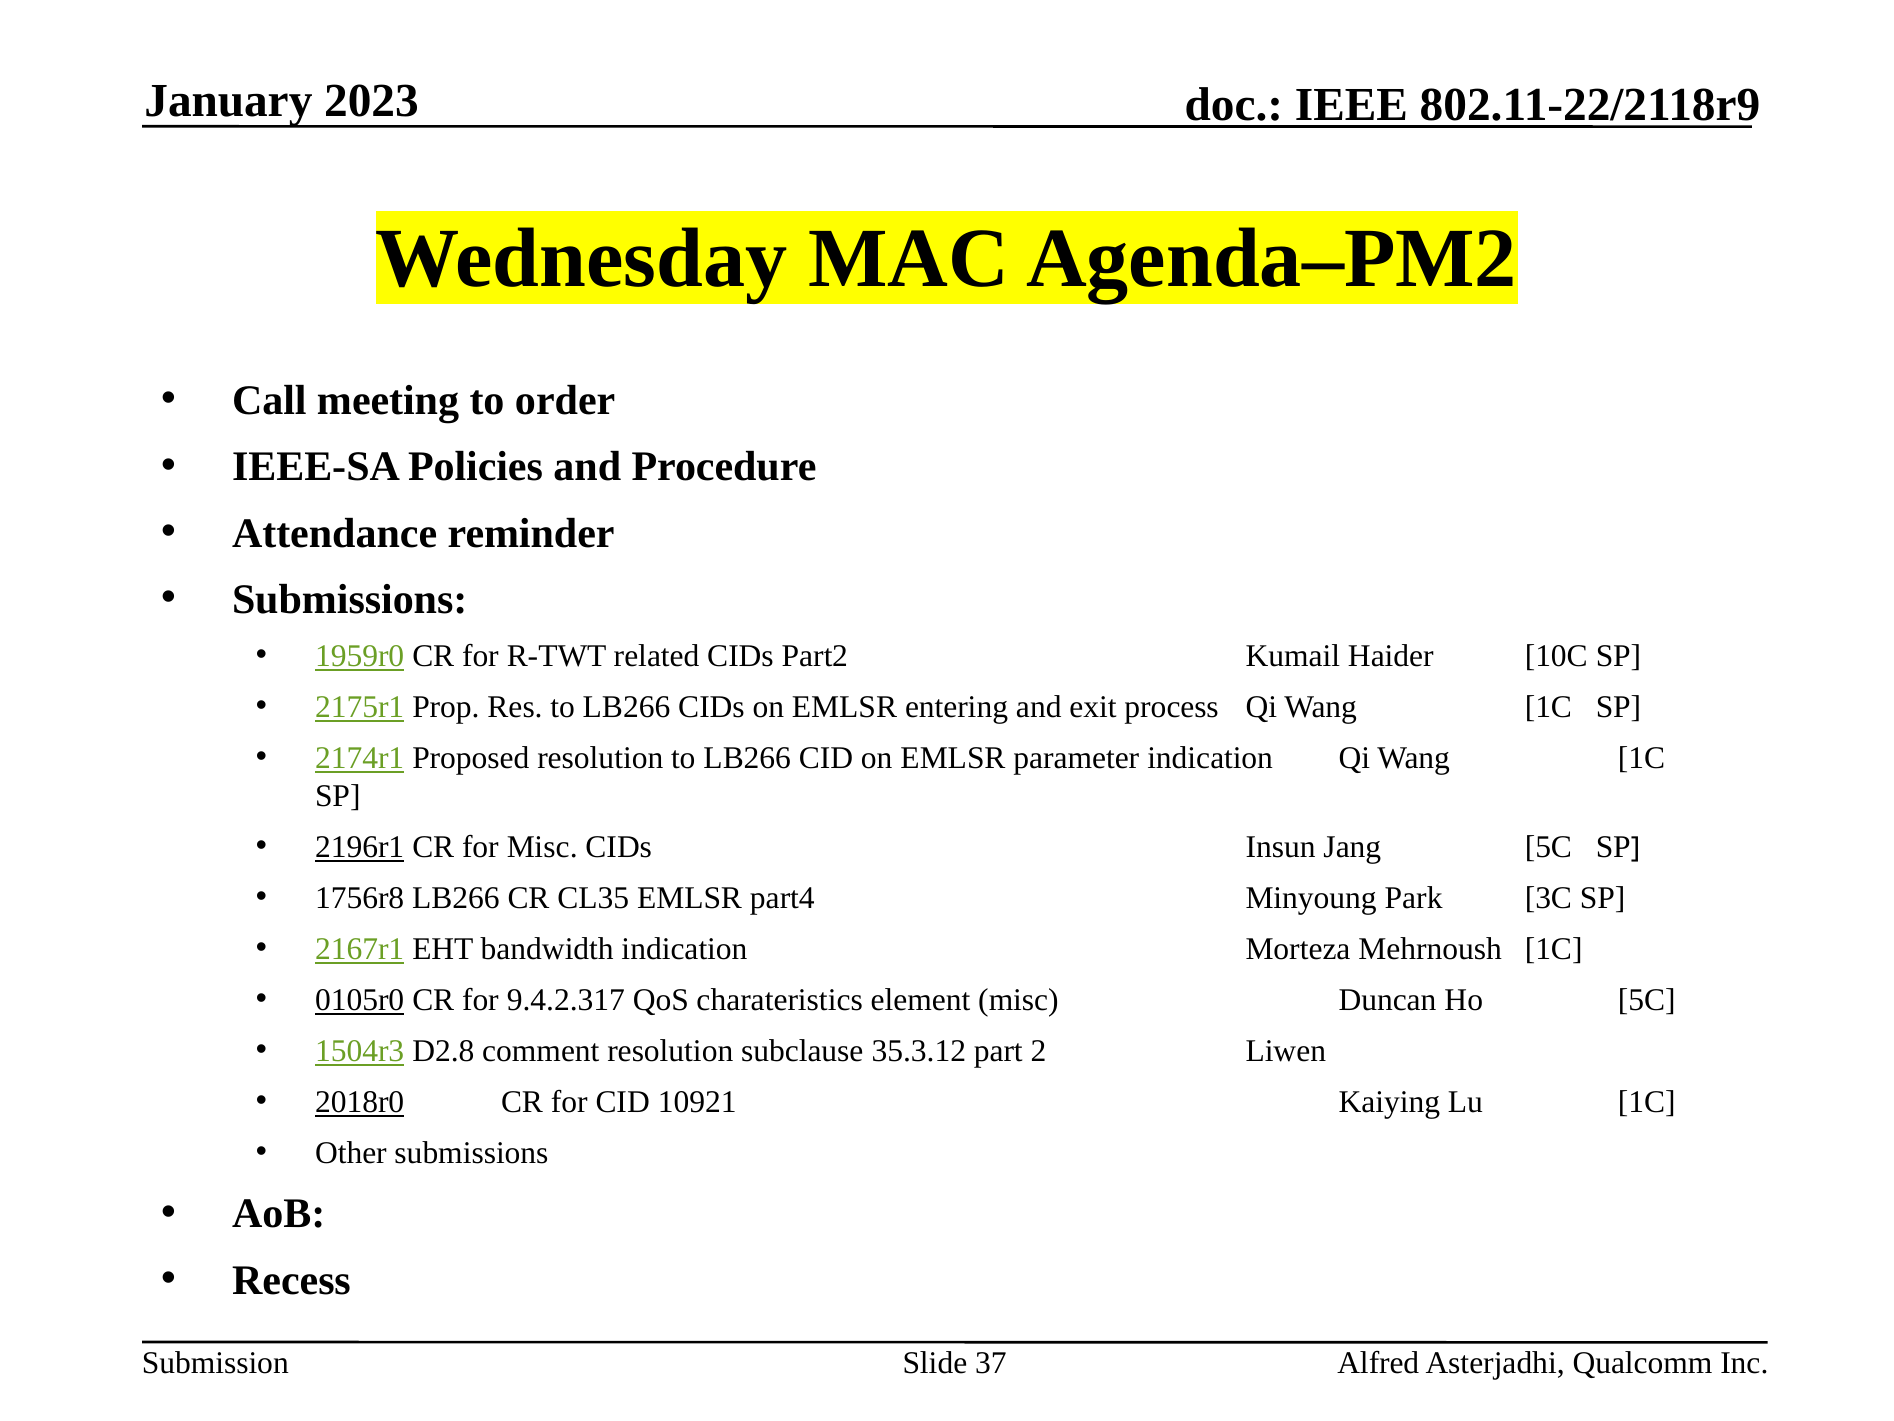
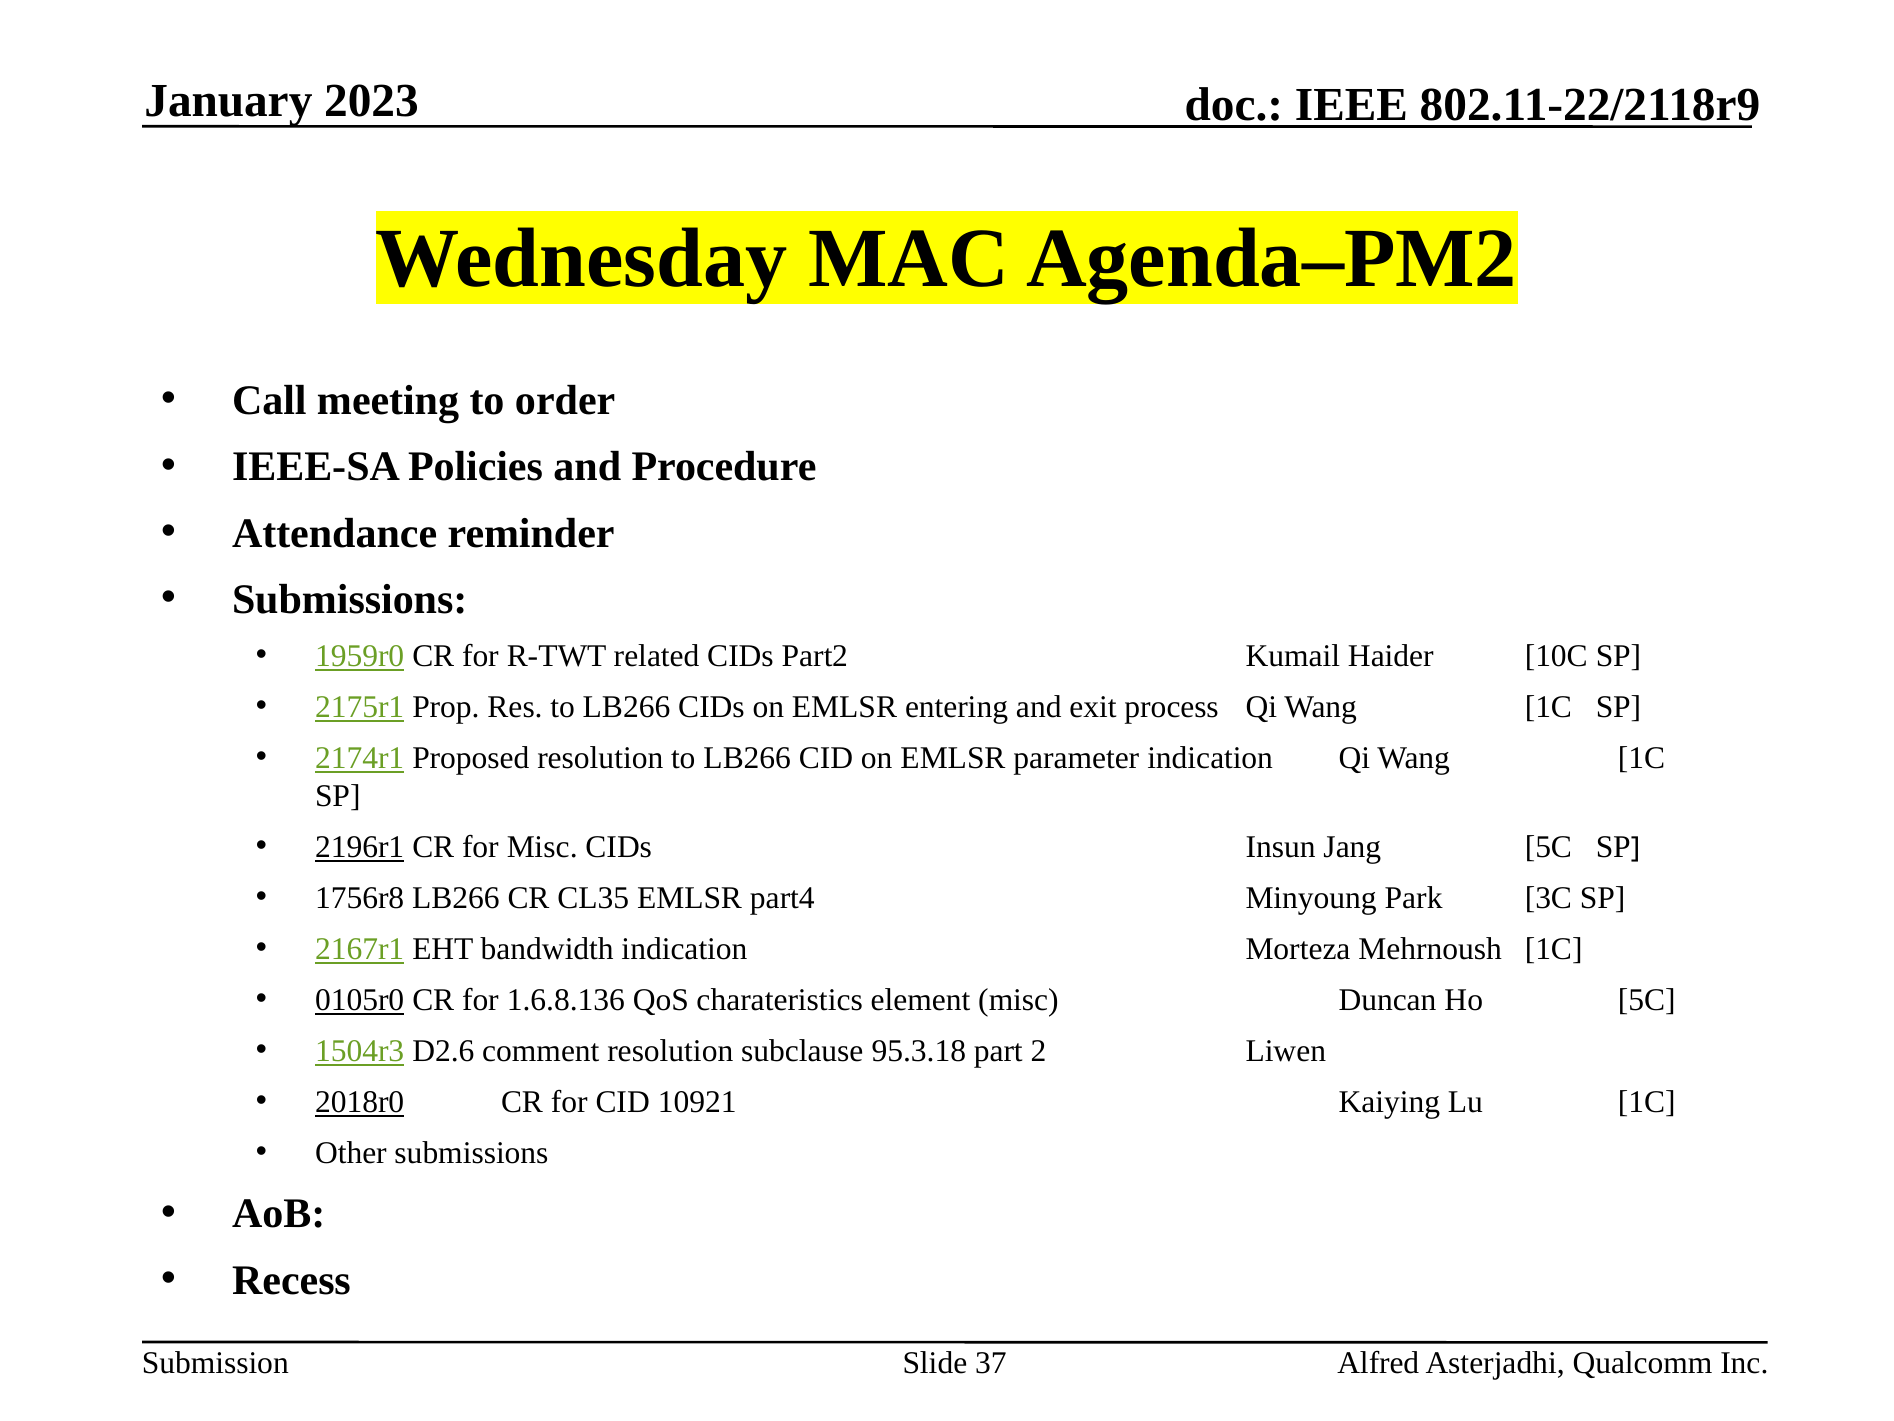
9.4.2.317: 9.4.2.317 -> 1.6.8.136
D2.8: D2.8 -> D2.6
35.3.12: 35.3.12 -> 95.3.18
